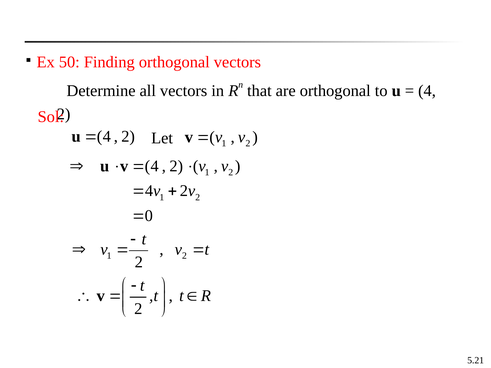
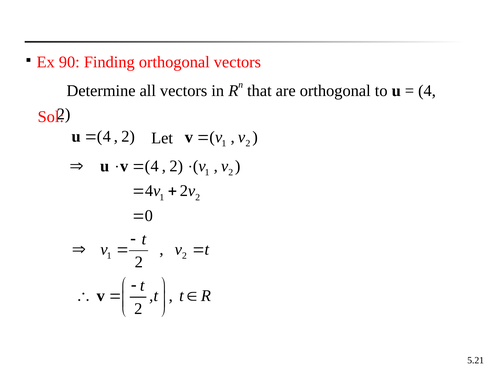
50: 50 -> 90
